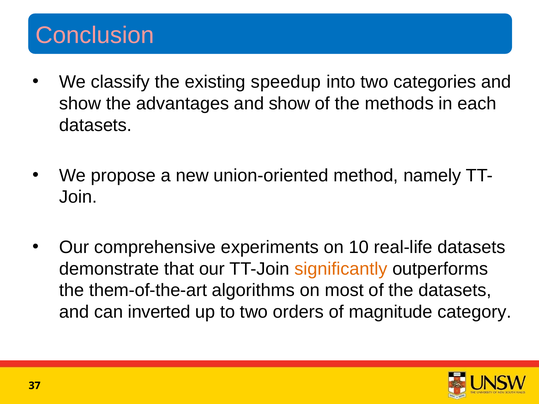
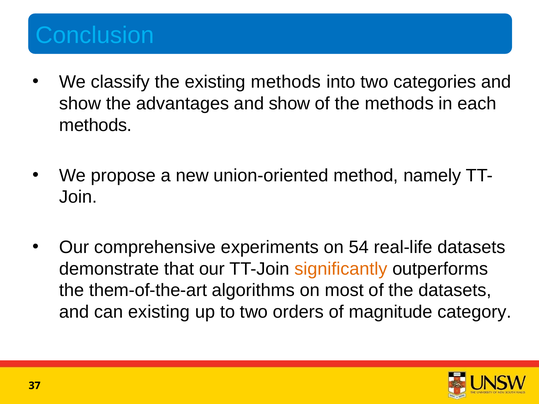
Conclusion colour: pink -> light blue
existing speedup: speedup -> methods
datasets at (96, 125): datasets -> methods
10: 10 -> 54
can inverted: inverted -> existing
